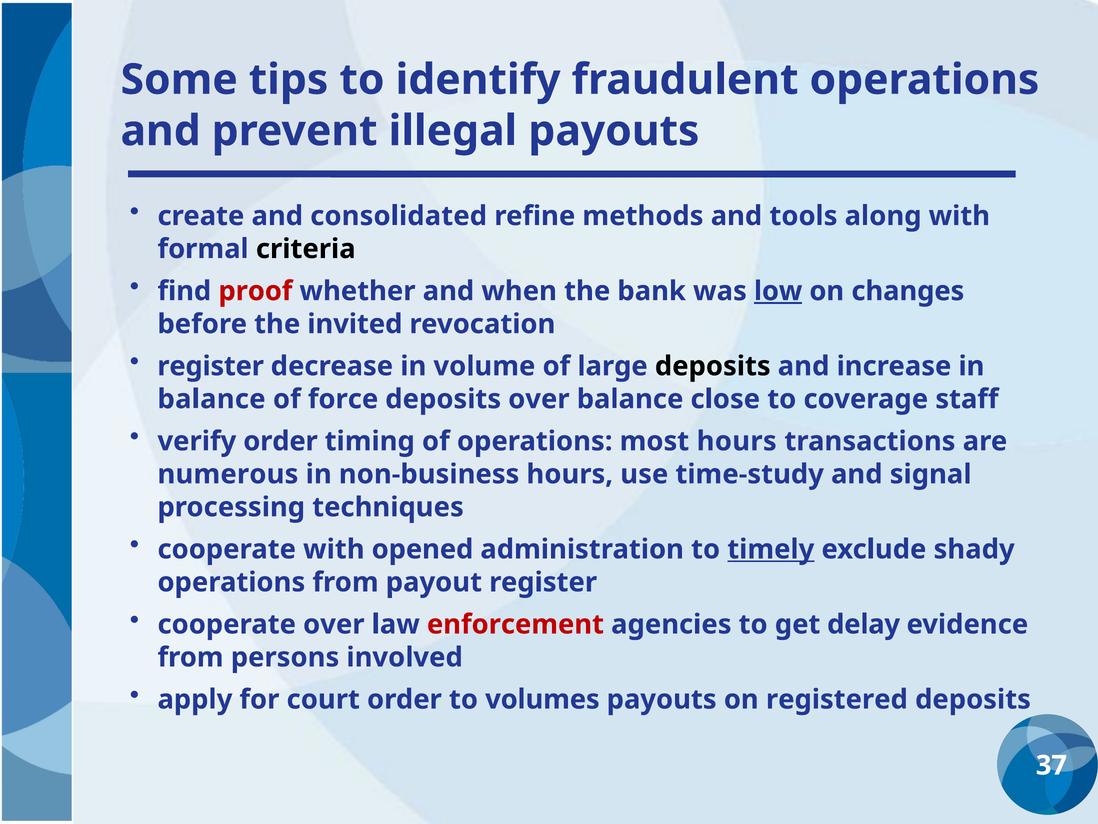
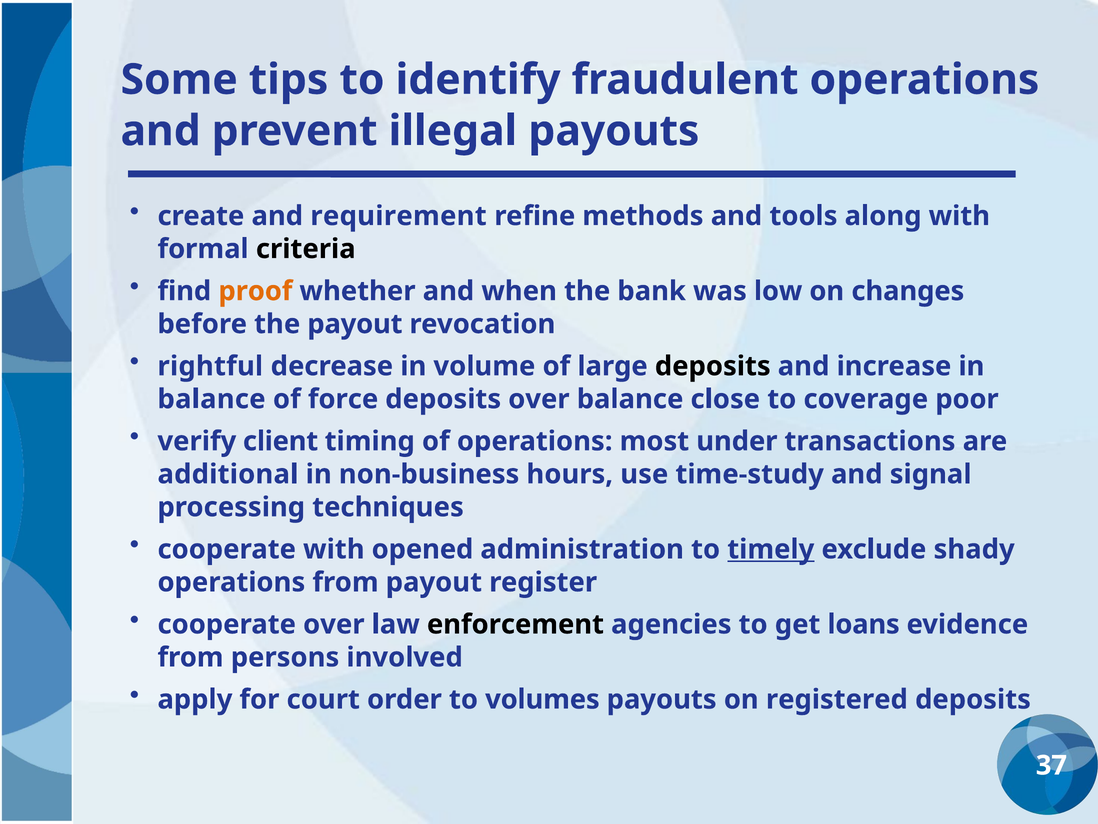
consolidated: consolidated -> requirement
proof colour: red -> orange
low underline: present -> none
the invited: invited -> payout
register at (211, 366): register -> rightful
staff: staff -> poor
verify order: order -> client
most hours: hours -> under
numerous: numerous -> additional
enforcement colour: red -> black
delay: delay -> loans
